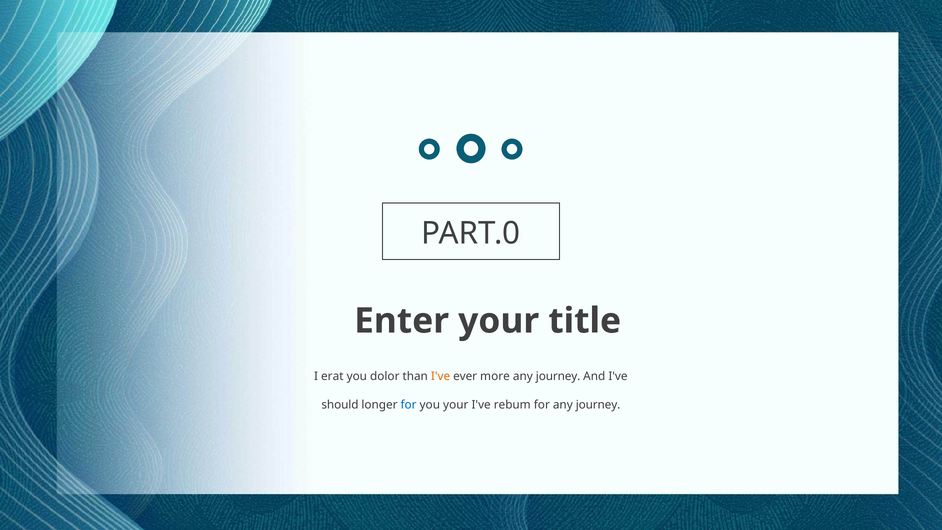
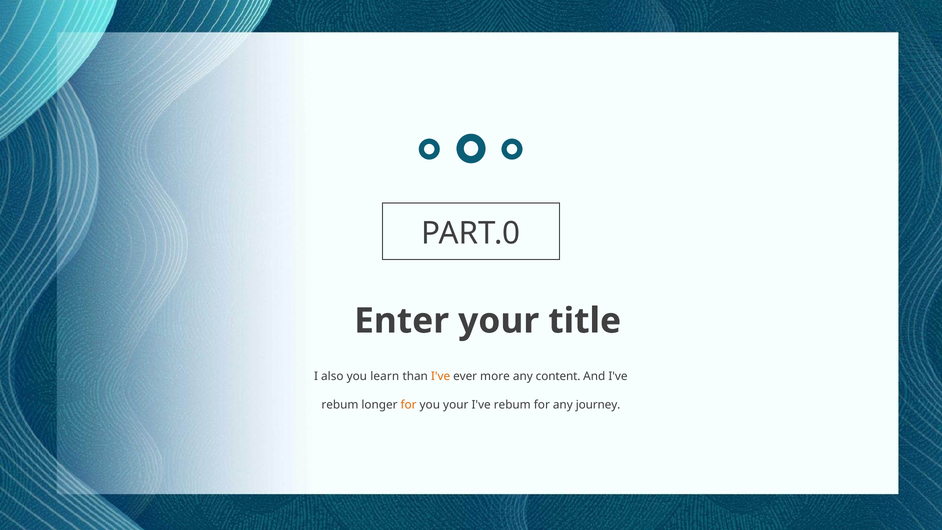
erat: erat -> also
dolor: dolor -> learn
journey at (558, 376): journey -> content
should at (340, 405): should -> rebum
for at (409, 405) colour: blue -> orange
